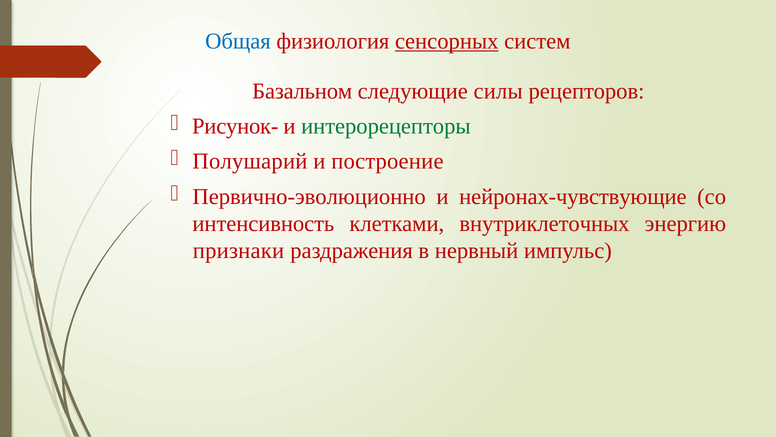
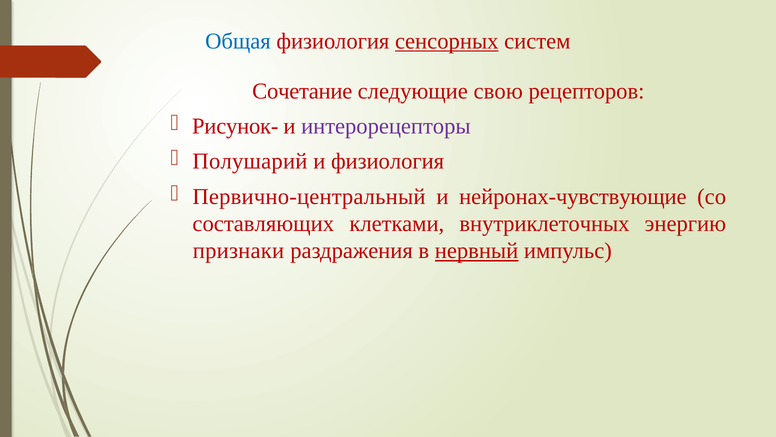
Базальном: Базальном -> Сочетание
силы: силы -> свою
интерорецепторы colour: green -> purple
и построение: построение -> физиология
Первично-эволюционно: Первично-эволюционно -> Первично-центральный
интенсивность: интенсивность -> составляющих
нервный underline: none -> present
